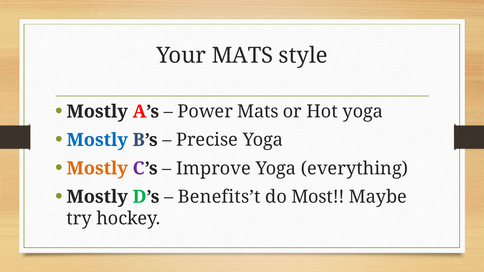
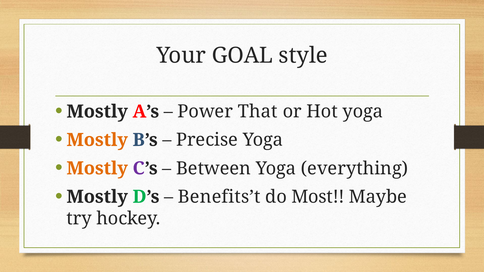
Your MATS: MATS -> GOAL
Power Mats: Mats -> That
Mostly at (97, 140) colour: blue -> orange
Improve: Improve -> Between
